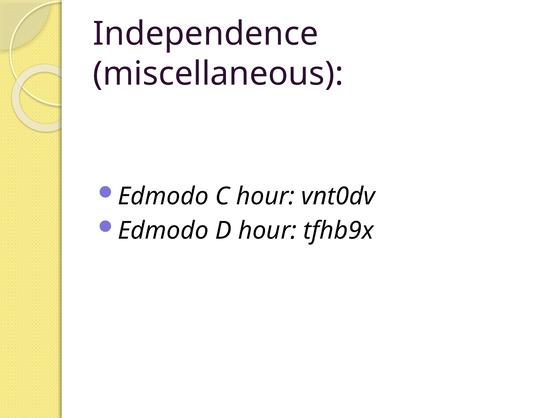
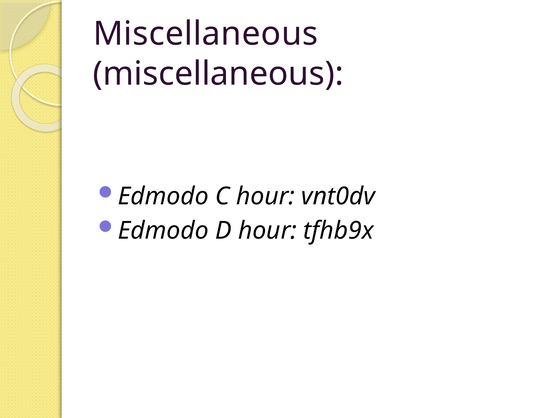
Independence at (206, 34): Independence -> Miscellaneous
